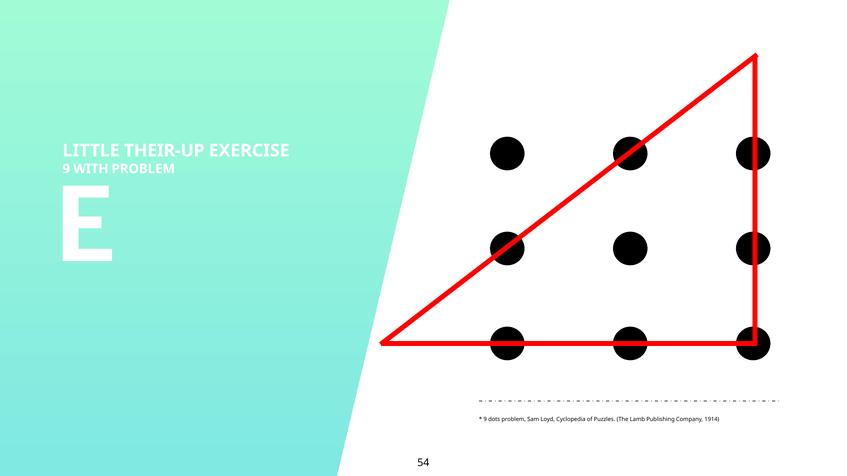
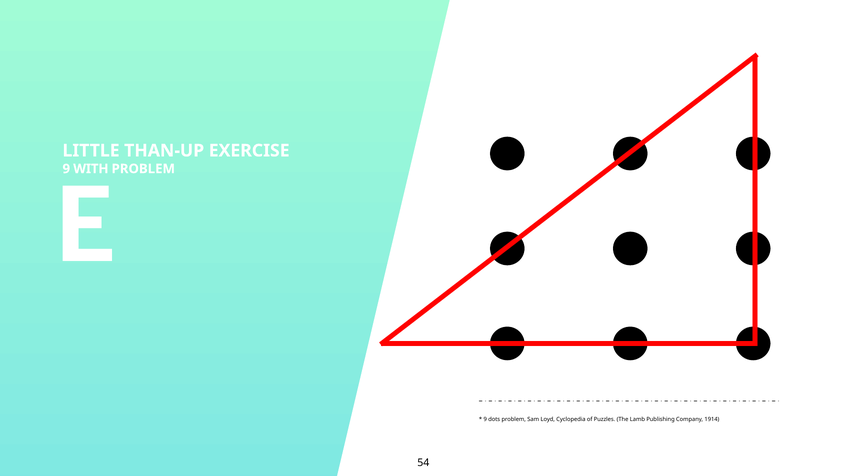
THEIR-UP: THEIR-UP -> THAN-UP
